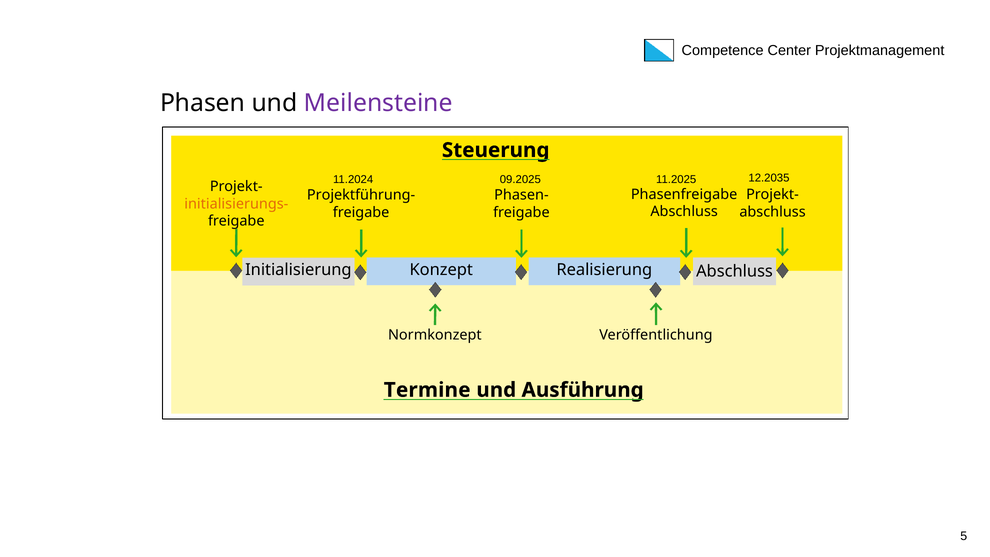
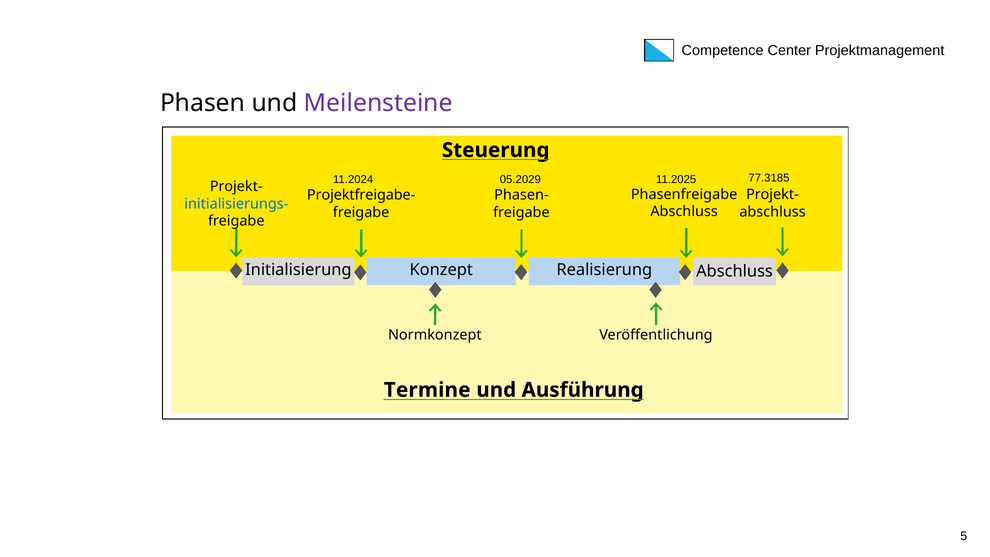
12.2035: 12.2035 -> 77.3185
09.2025: 09.2025 -> 05.2029
Projektführung-: Projektführung- -> Projektfreigabe-
initialisierungs- colour: orange -> blue
